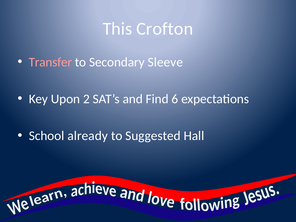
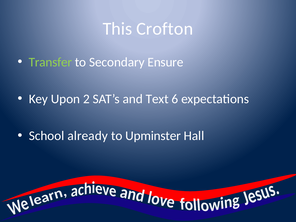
Transfer colour: pink -> light green
Sleeve: Sleeve -> Ensure
Find: Find -> Text
Suggested: Suggested -> Upminster
